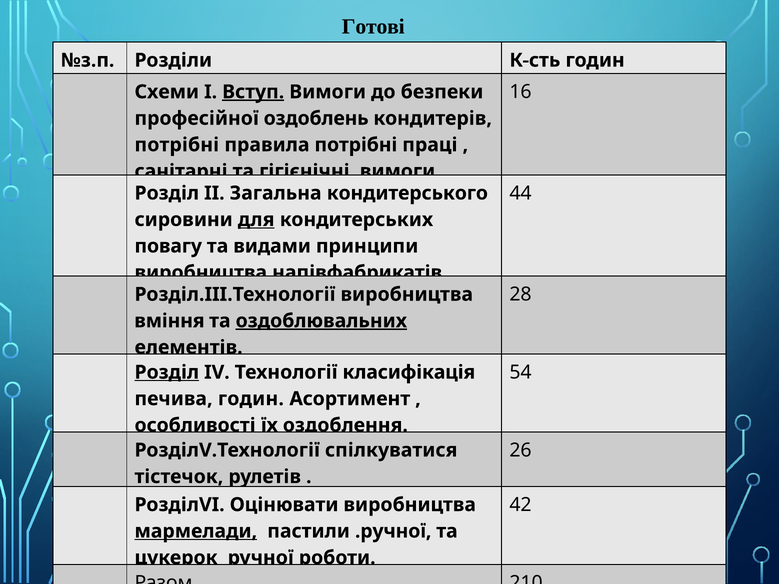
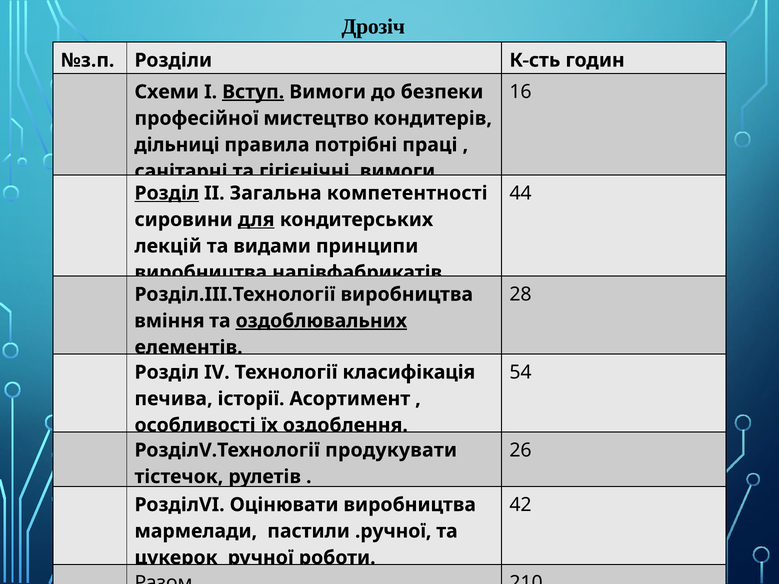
Готові: Готові -> Дрозіч
оздоблень: оздоблень -> мистецтво
потрібні at (177, 145): потрібні -> дільниці
Розділ at (167, 193) underline: none -> present
кондитерського: кондитерського -> компетентності
повагу: повагу -> лекцій
Розділ at (167, 372) underline: present -> none
печива годин: годин -> історії
спілкуватися: спілкуватися -> продукувати
мармелади underline: present -> none
